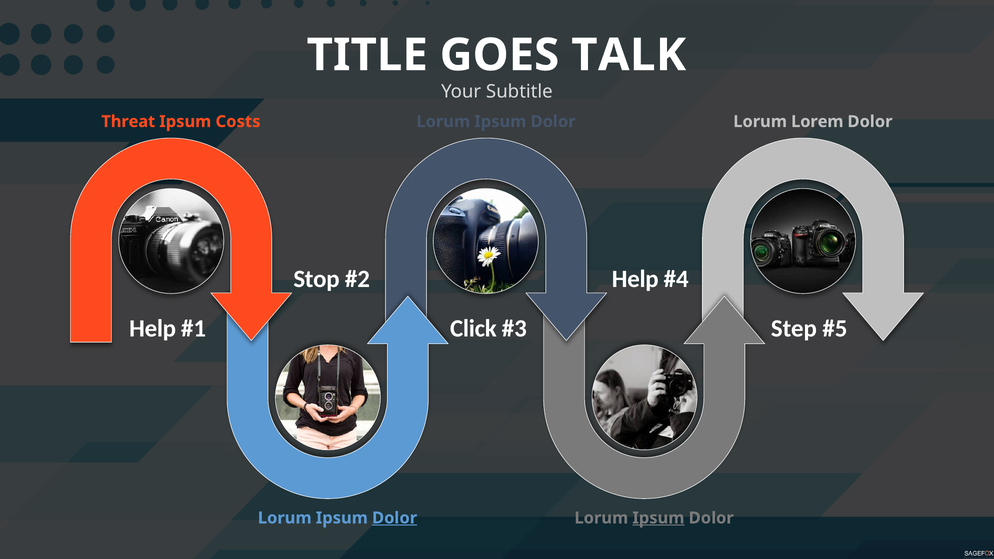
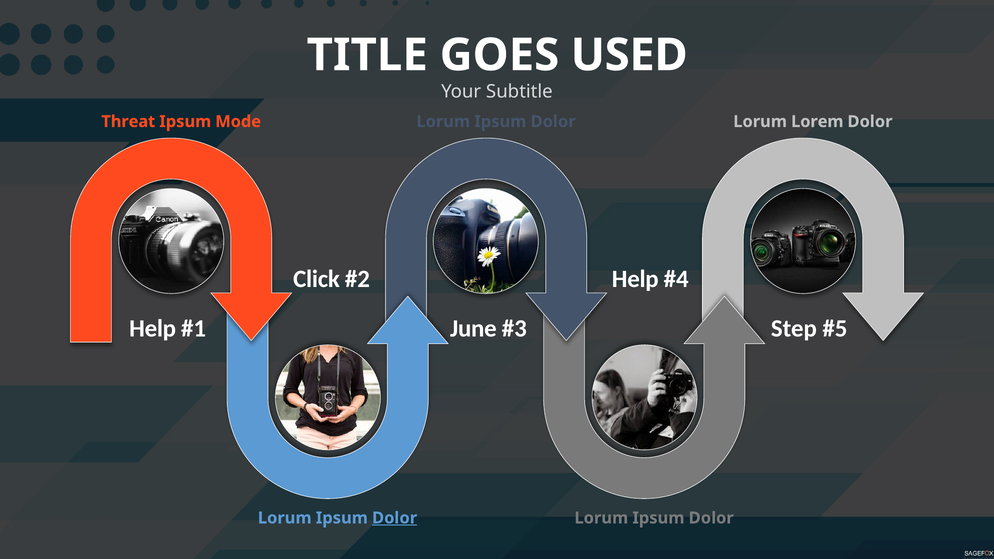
TALK: TALK -> USED
Costs: Costs -> Mode
Stop: Stop -> Click
Click: Click -> June
Ipsum at (658, 518) underline: present -> none
